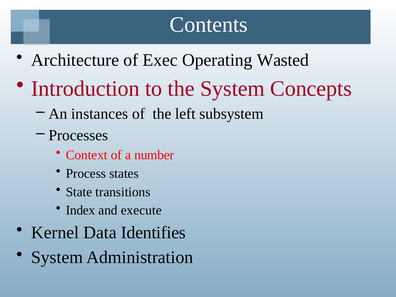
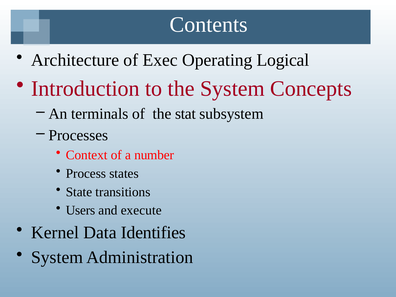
Wasted: Wasted -> Logical
instances: instances -> terminals
left: left -> stat
Index: Index -> Users
